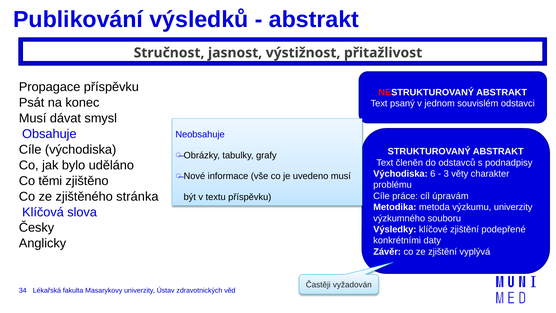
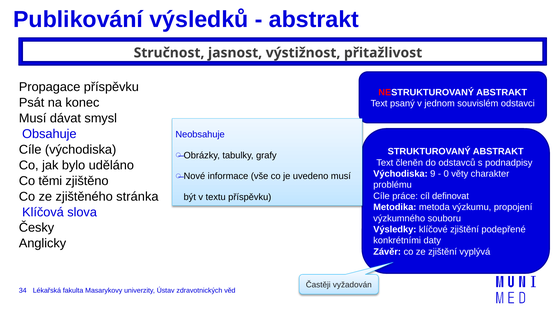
6: 6 -> 9
3: 3 -> 0
úpravám: úpravám -> definovat
výzkumu univerzity: univerzity -> propojení
